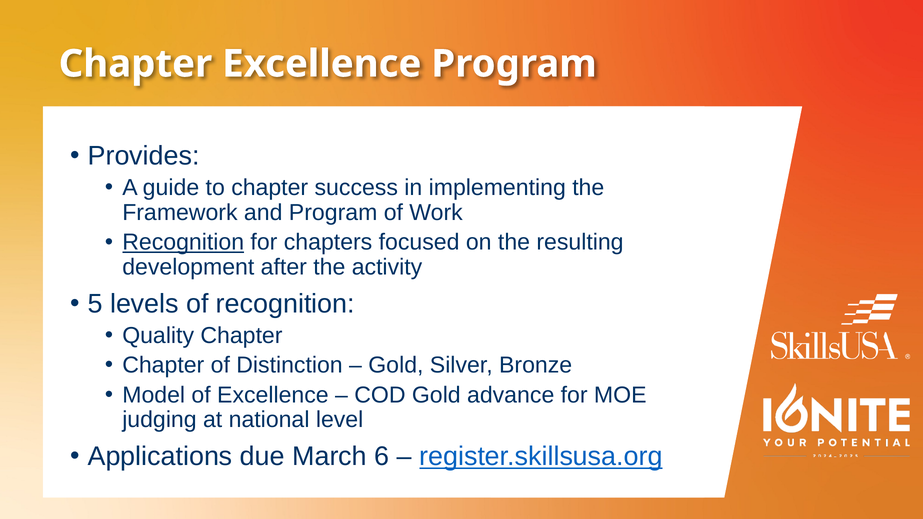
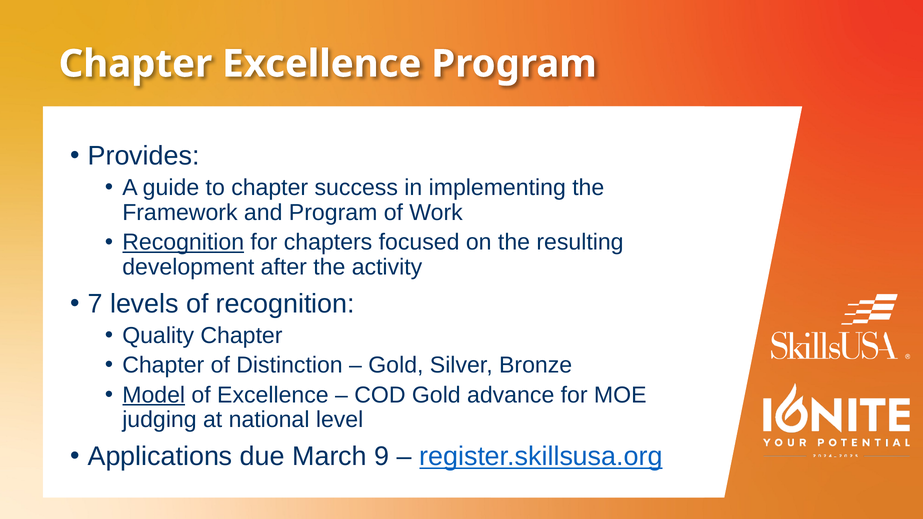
5: 5 -> 7
Model underline: none -> present
6: 6 -> 9
